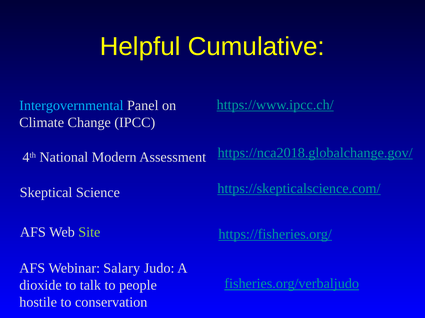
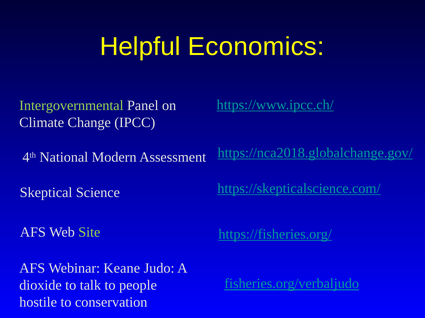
Cumulative: Cumulative -> Economics
Intergovernmental colour: light blue -> light green
Salary: Salary -> Keane
